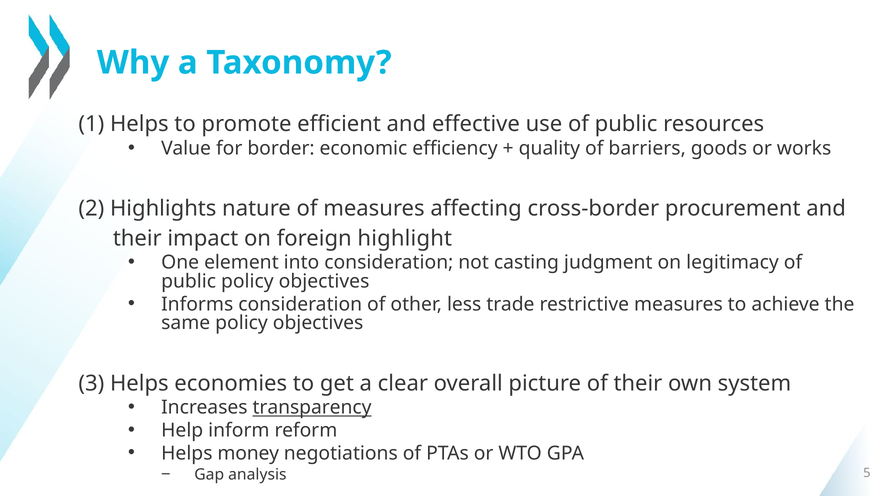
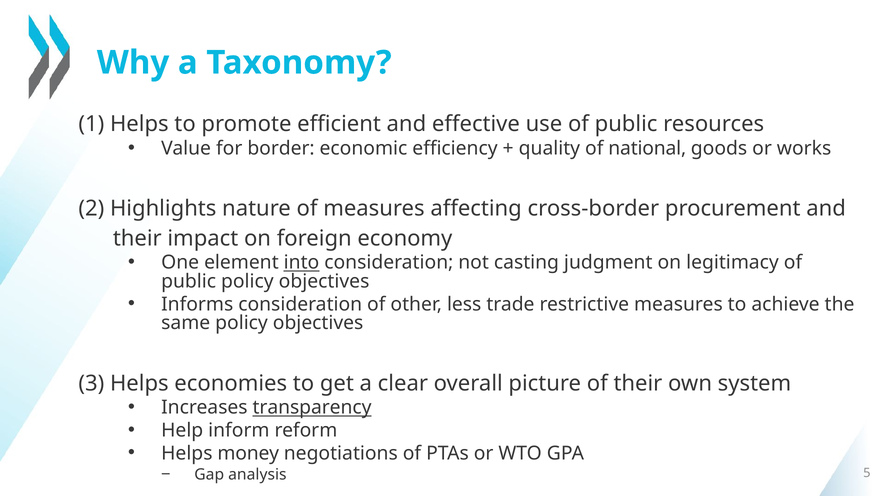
barriers: barriers -> national
highlight: highlight -> economy
into underline: none -> present
